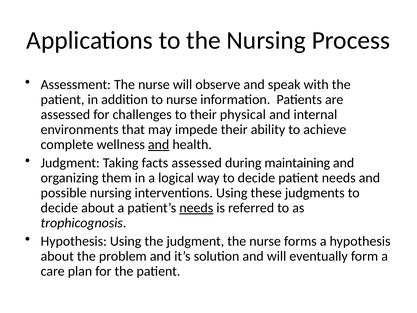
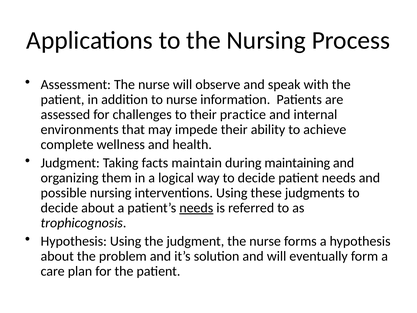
physical: physical -> practice
and at (159, 144) underline: present -> none
facts assessed: assessed -> maintain
